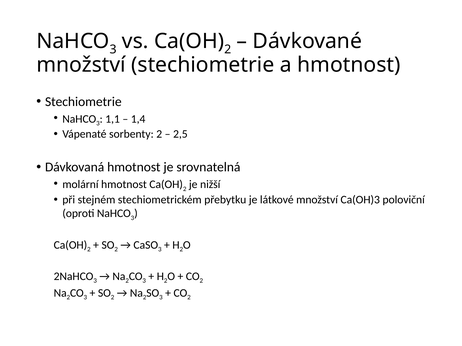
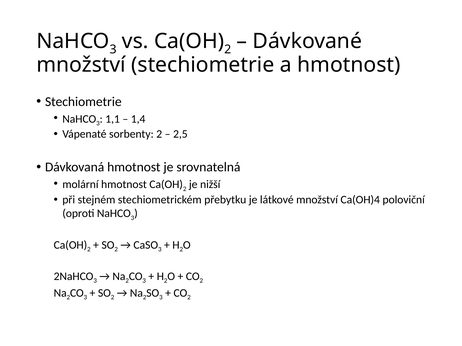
Ca(OH)3: Ca(OH)3 -> Ca(OH)4
